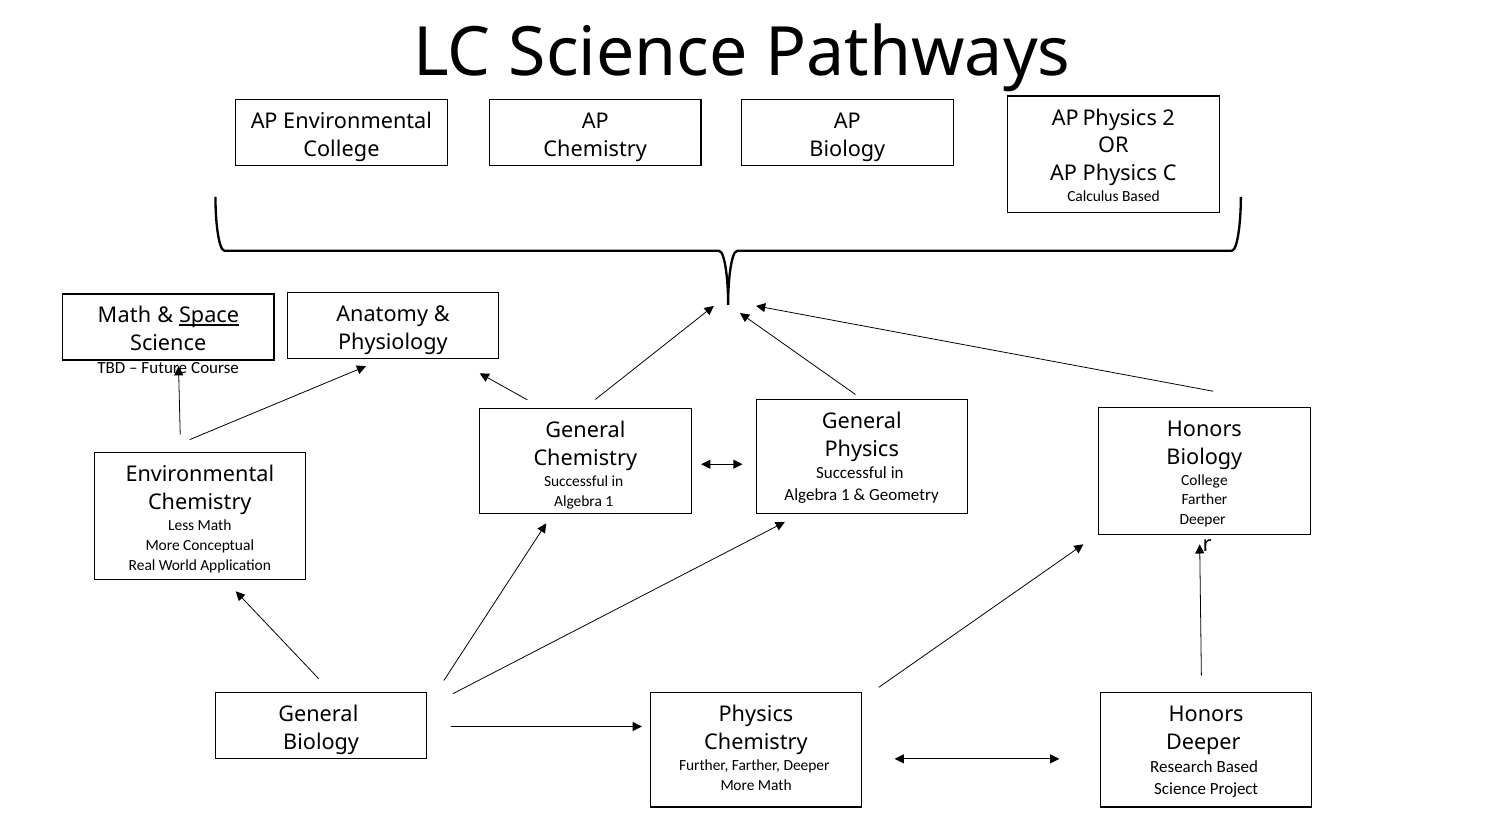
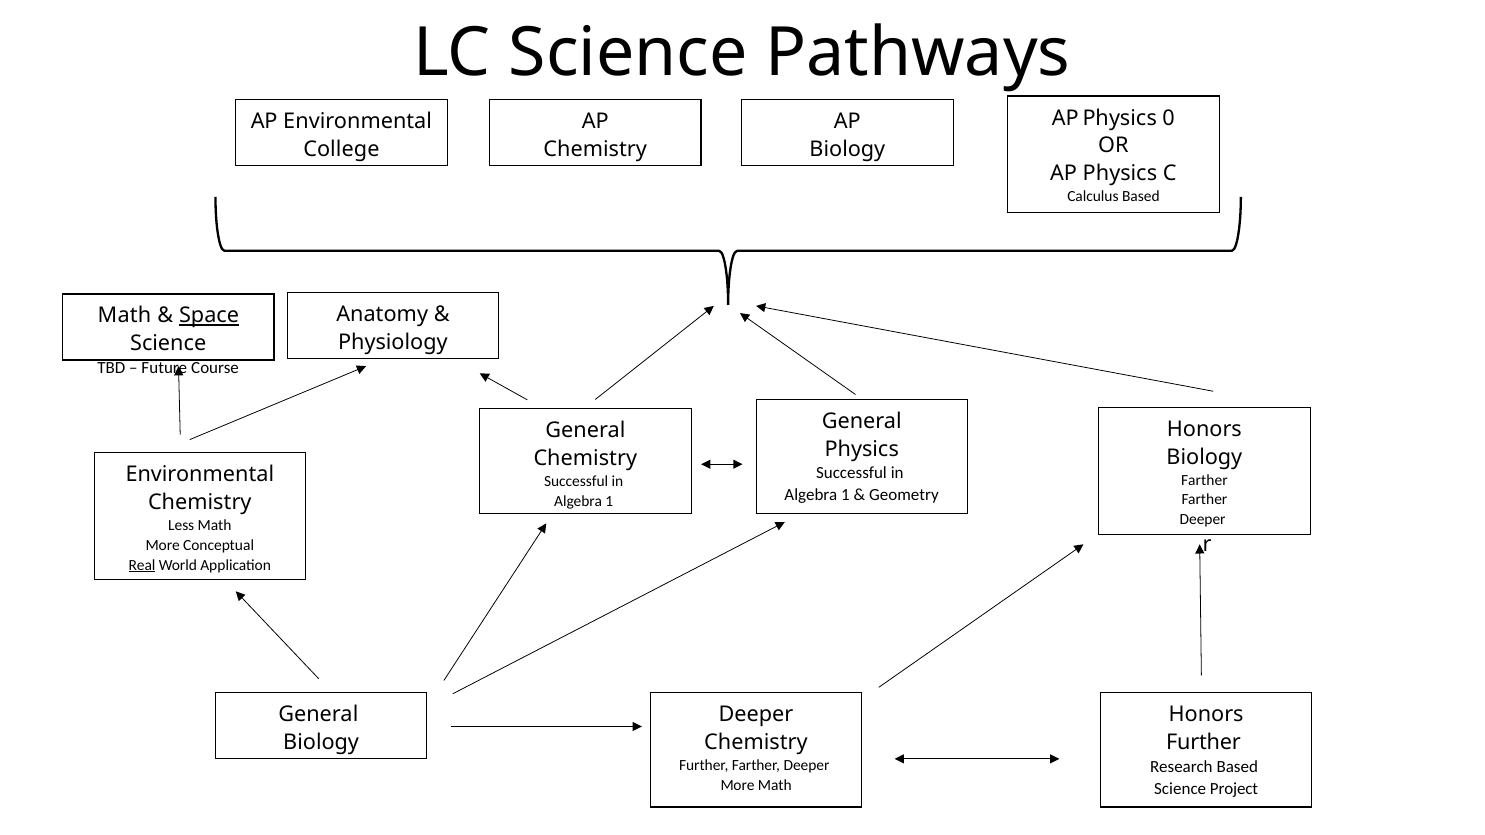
2: 2 -> 0
College at (1204, 480): College -> Farther
Real underline: none -> present
Physics at (756, 715): Physics -> Deeper
Deeper at (1203, 743): Deeper -> Further
